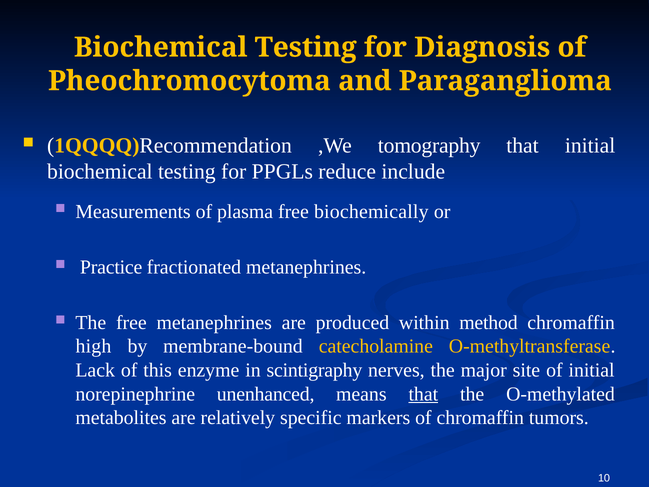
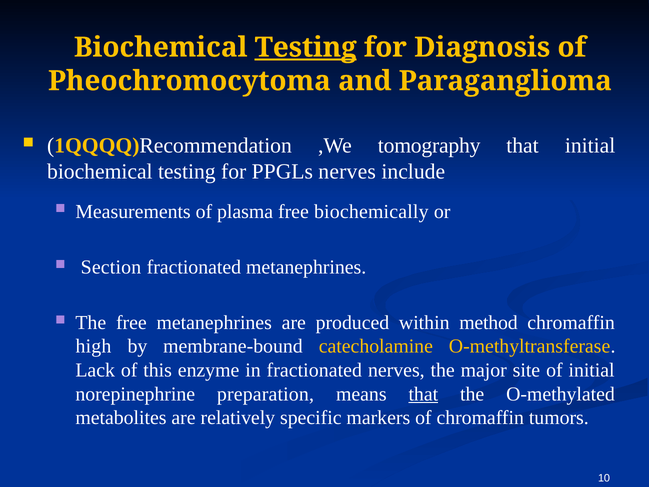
Testing at (306, 47) underline: none -> present
PPGLs reduce: reduce -> nerves
Practice: Practice -> Section
in scintigraphy: scintigraphy -> fractionated
unenhanced: unenhanced -> preparation
